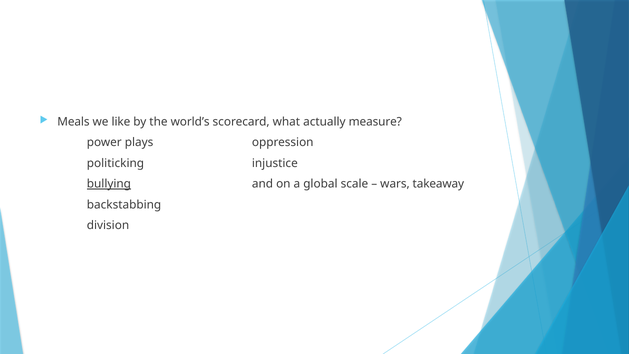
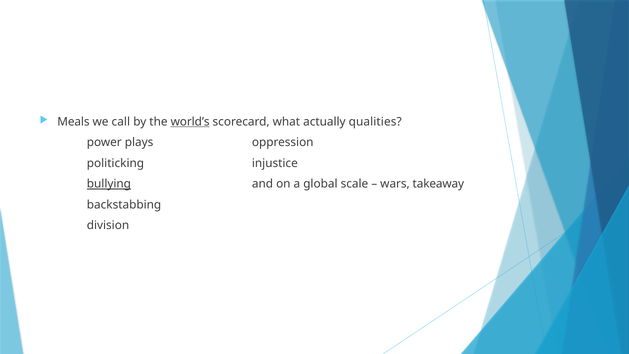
like: like -> call
world’s underline: none -> present
measure: measure -> qualities
